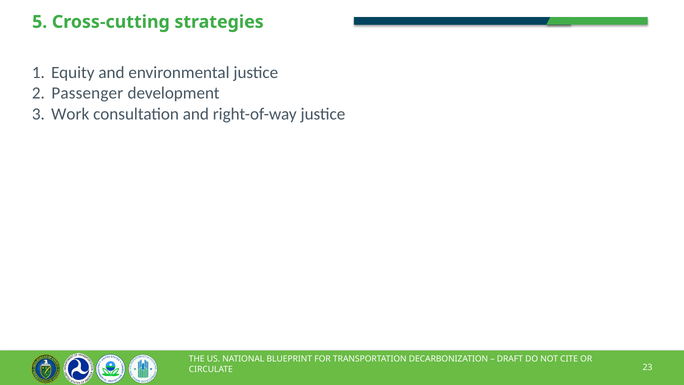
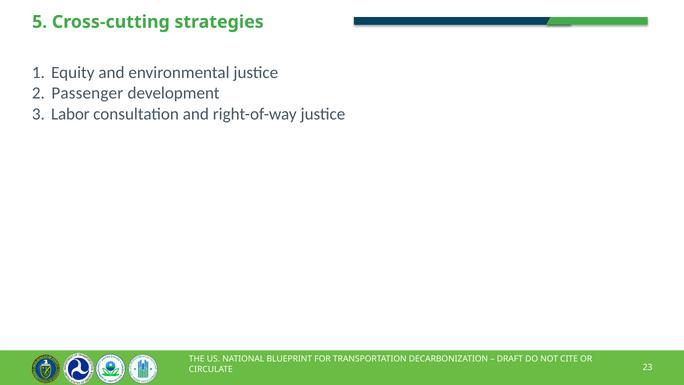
Work: Work -> Labor
